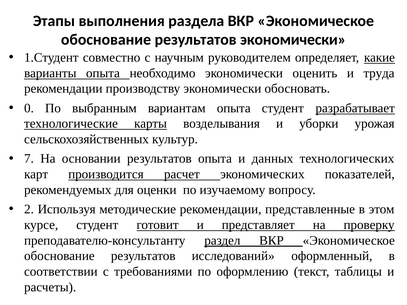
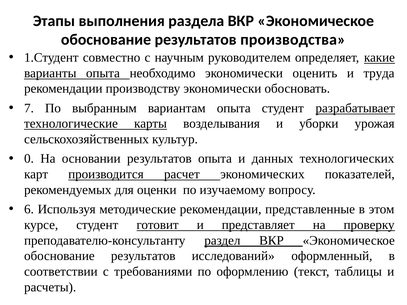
результатов экономически: экономически -> производства
0: 0 -> 7
7: 7 -> 0
2: 2 -> 6
